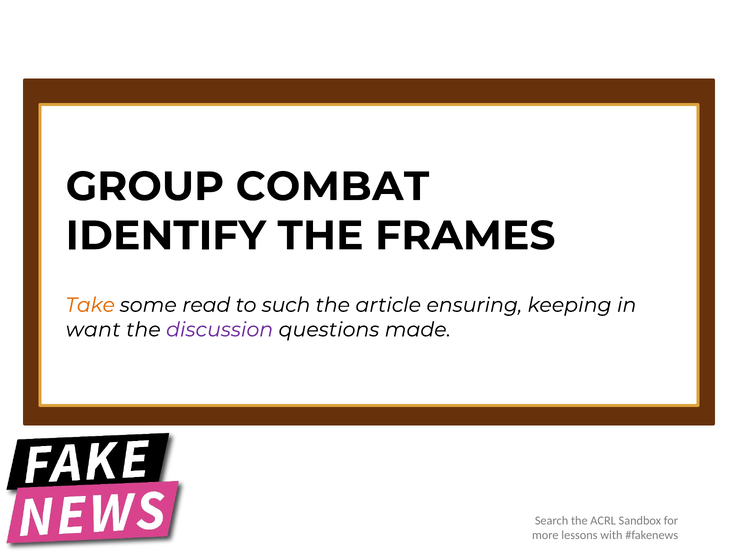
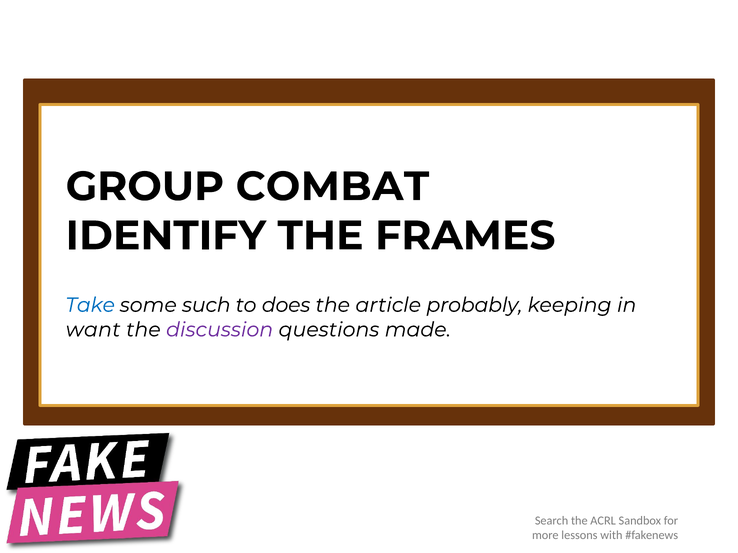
Take colour: orange -> blue
read: read -> such
such: such -> does
ensuring: ensuring -> probably
